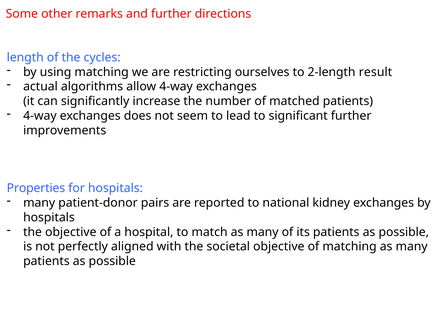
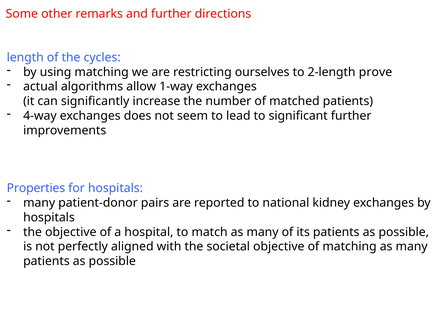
result: result -> prove
allow 4-way: 4-way -> 1-way
